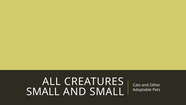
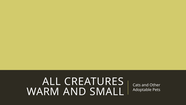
SMALL at (43, 91): SMALL -> WARM
